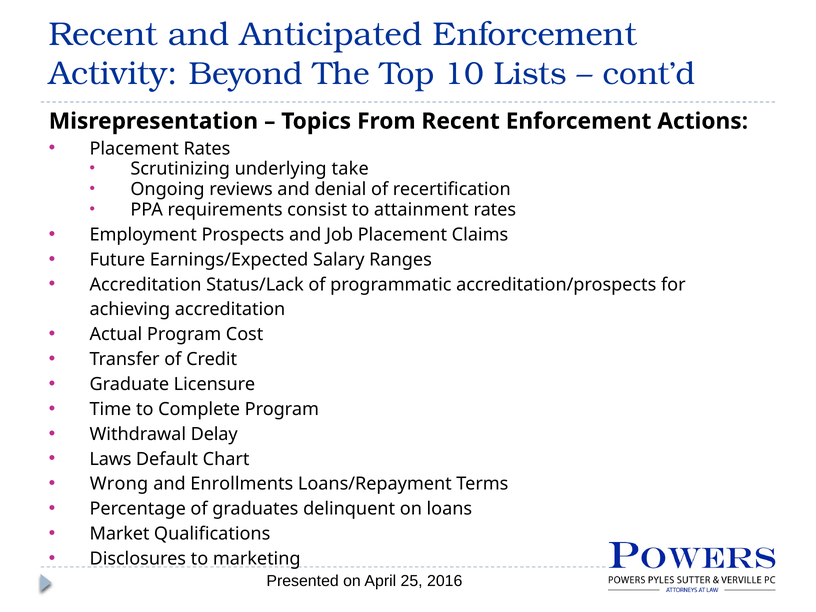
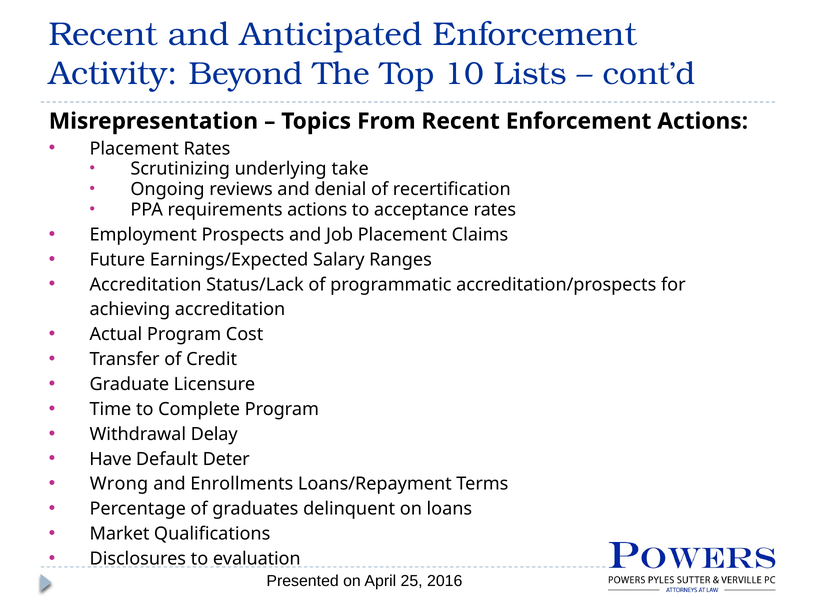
requirements consist: consist -> actions
attainment: attainment -> acceptance
Laws: Laws -> Have
Chart: Chart -> Deter
marketing: marketing -> evaluation
